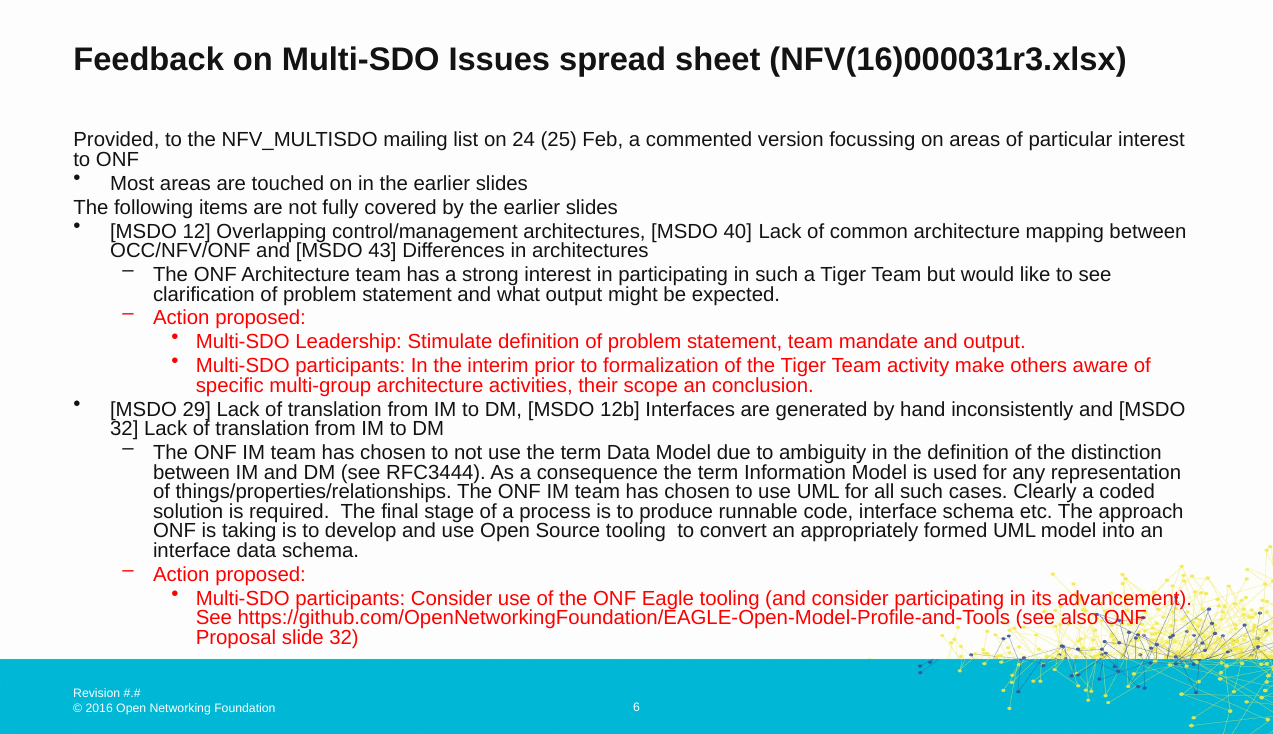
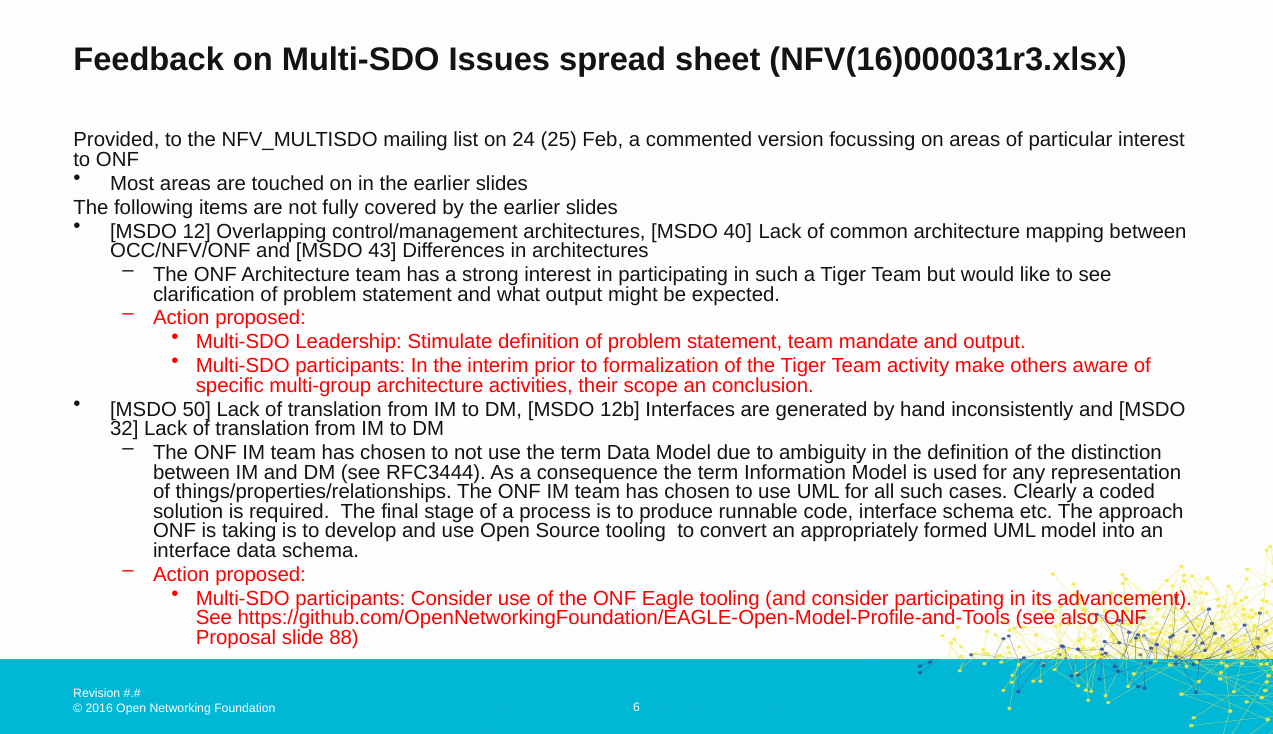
29: 29 -> 50
slide 32: 32 -> 88
